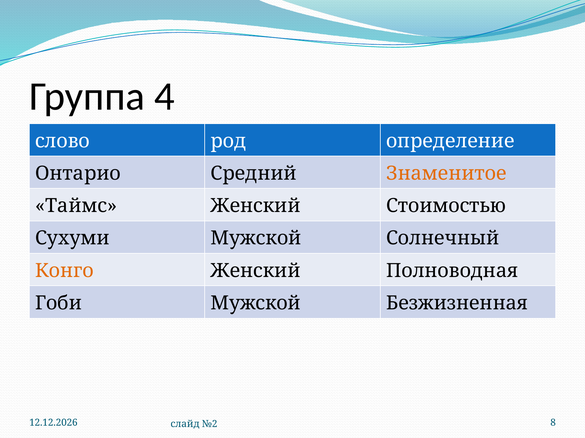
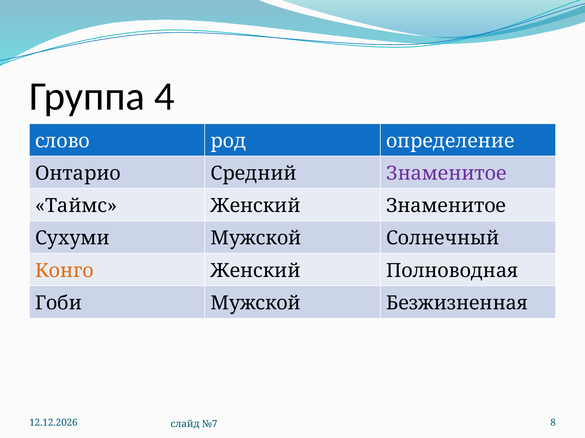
Знаменитое at (446, 174) colour: orange -> purple
Женский Стоимостью: Стоимостью -> Знаменитое
№2: №2 -> №7
